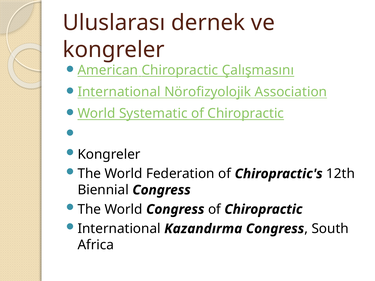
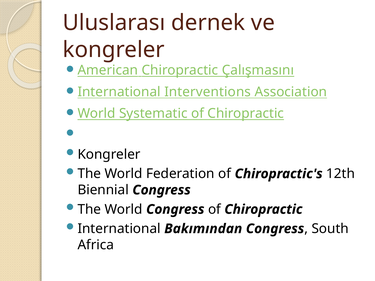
Nörofizyolojik: Nörofizyolojik -> Interventions
Kazandırma: Kazandırma -> Bakımından
